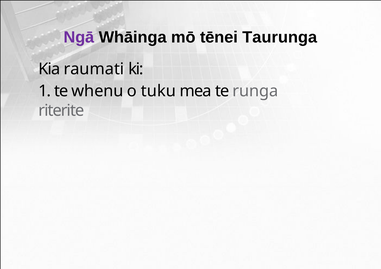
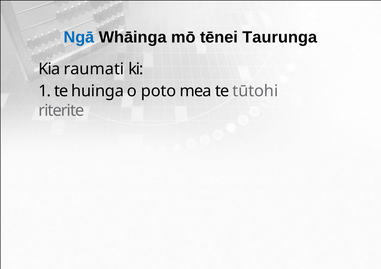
Ngā colour: purple -> blue
whenu: whenu -> huinga
tuku: tuku -> poto
runga: runga -> tūtohi
